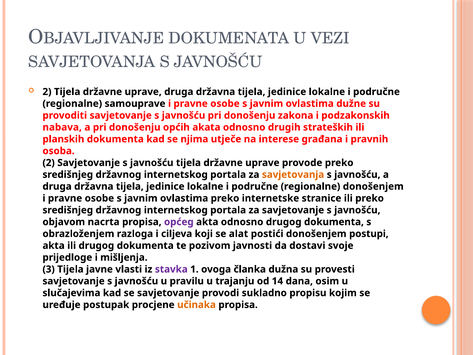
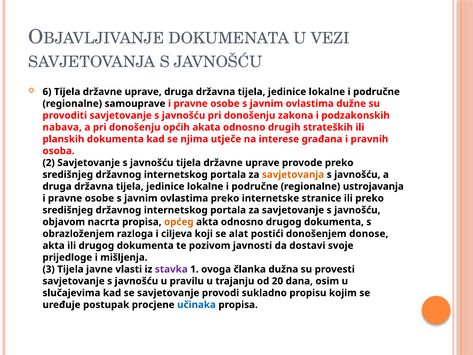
2 at (47, 92): 2 -> 6
regionalne donošenjem: donošenjem -> ustrojavanja
općeg colour: purple -> orange
postupi: postupi -> donose
14: 14 -> 20
učinaka colour: orange -> blue
